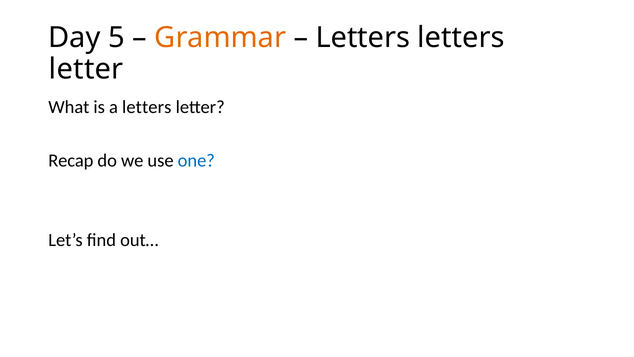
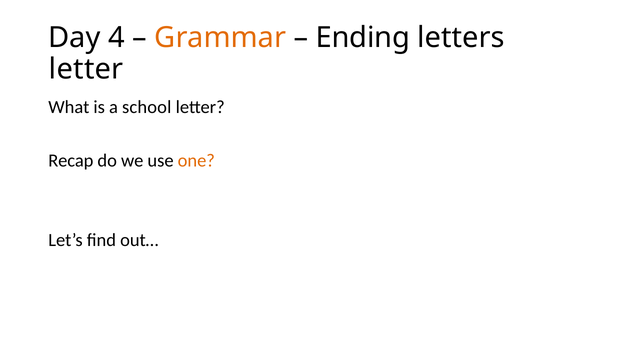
5: 5 -> 4
Letters at (363, 38): Letters -> Ending
a letters: letters -> school
one colour: blue -> orange
